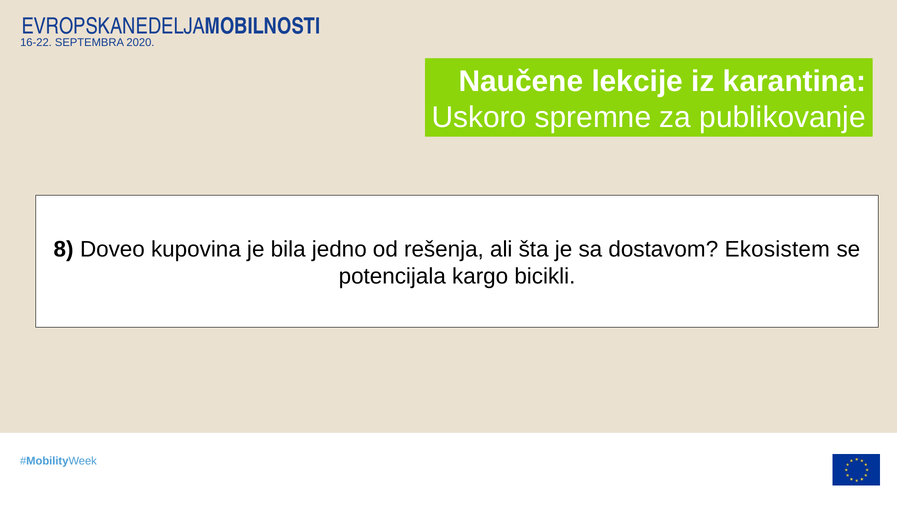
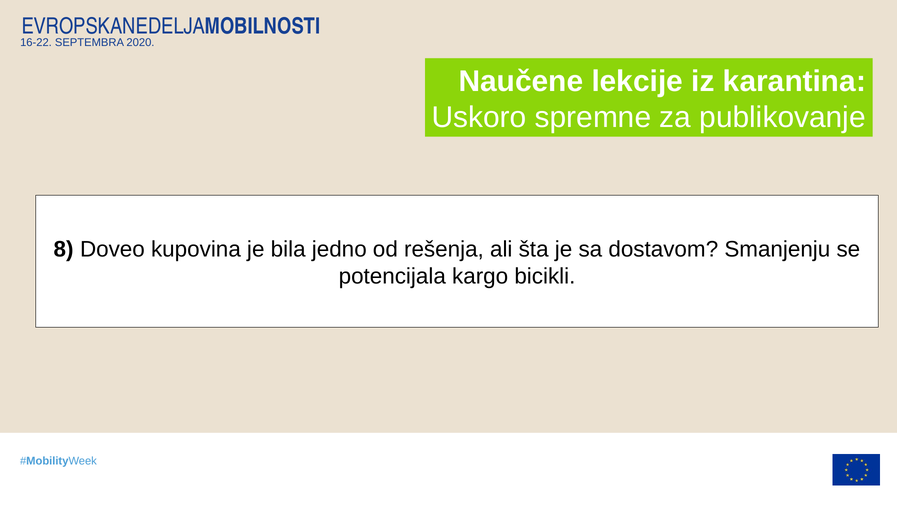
Ekosistem: Ekosistem -> Smanjenju
